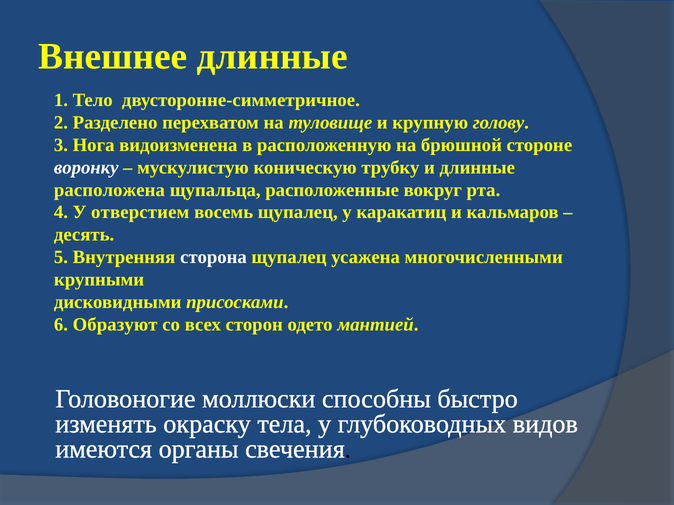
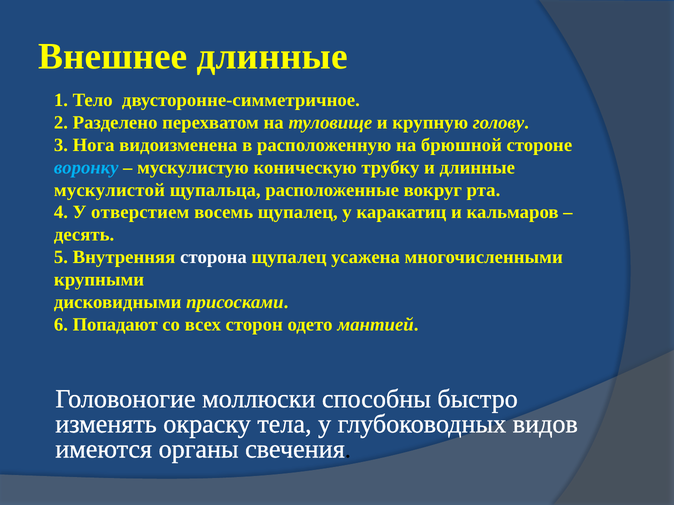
воронку colour: white -> light blue
расположена: расположена -> мускулистой
Образуют: Образуют -> Попадают
